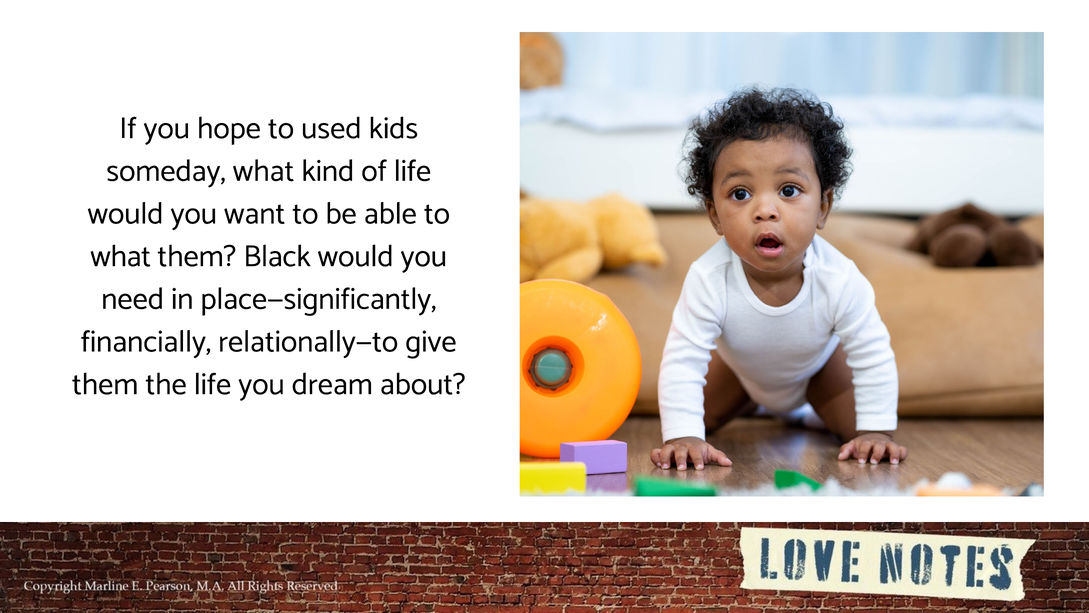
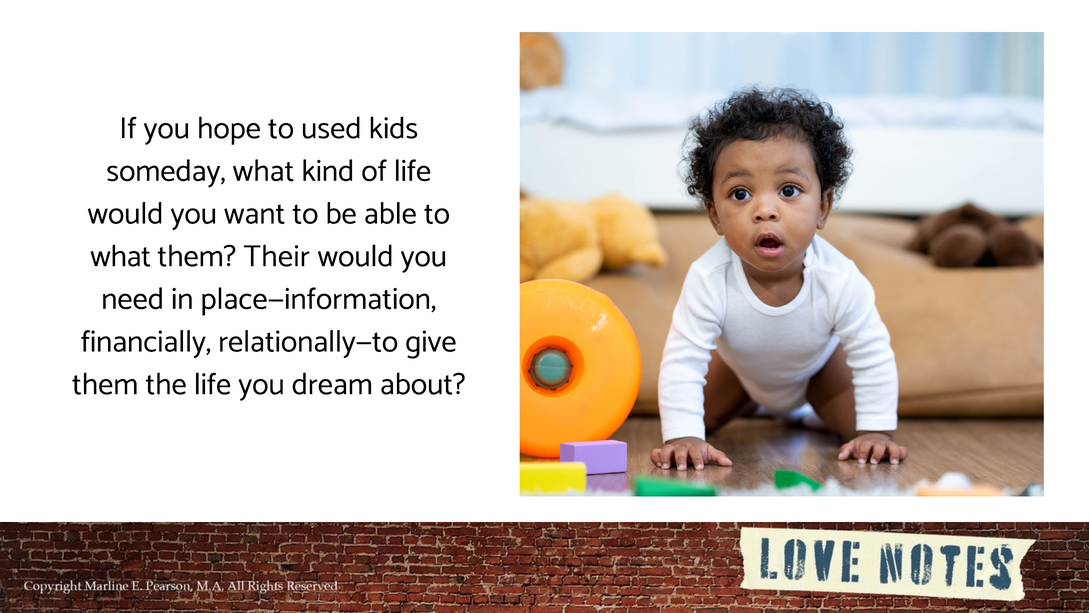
Black: Black -> Their
place—significantly: place—significantly -> place—information
